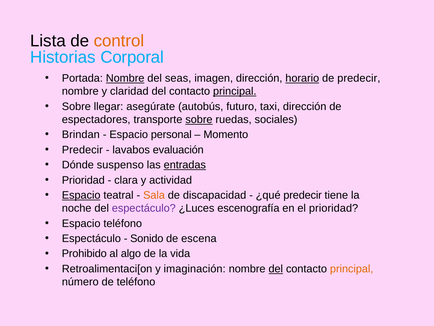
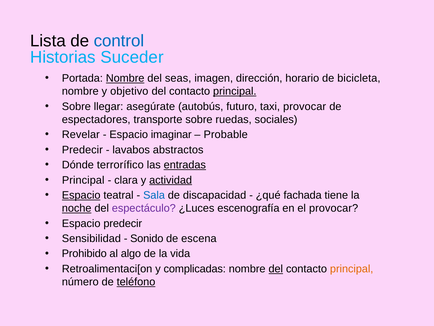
control colour: orange -> blue
Corporal: Corporal -> Suceder
horario underline: present -> none
de predecir: predecir -> bicicleta
claridad: claridad -> objetivo
taxi dirección: dirección -> provocar
sobre at (199, 119) underline: present -> none
Brindan: Brindan -> Revelar
personal: personal -> imaginar
Momento: Momento -> Probable
evaluación: evaluación -> abstractos
suspenso: suspenso -> terrorífico
Prioridad at (83, 180): Prioridad -> Principal
actividad underline: none -> present
Sala colour: orange -> blue
¿qué predecir: predecir -> fachada
noche underline: none -> present
el prioridad: prioridad -> provocar
Espacio teléfono: teléfono -> predecir
Espectáculo at (91, 238): Espectáculo -> Sensibilidad
imaginación: imaginación -> complicadas
teléfono at (136, 281) underline: none -> present
